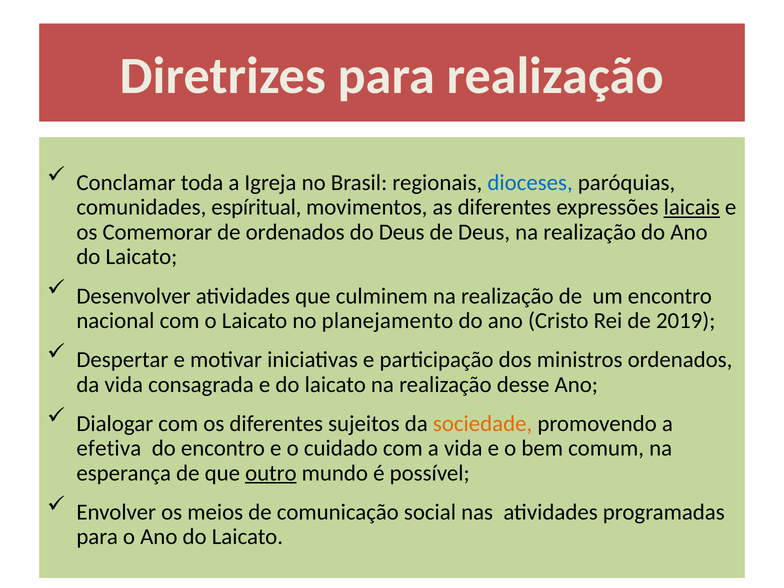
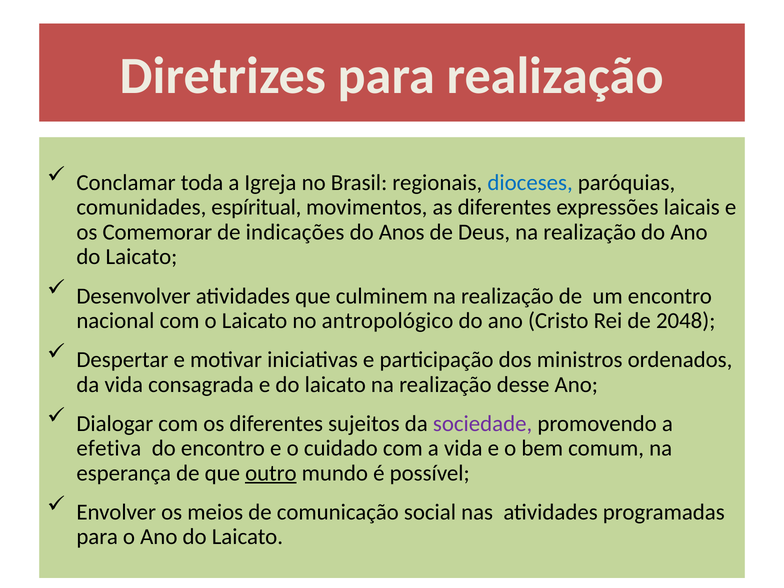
laicais underline: present -> none
de ordenados: ordenados -> indicações
do Deus: Deus -> Anos
planejamento: planejamento -> antropológico
2019: 2019 -> 2048
sociedade colour: orange -> purple
